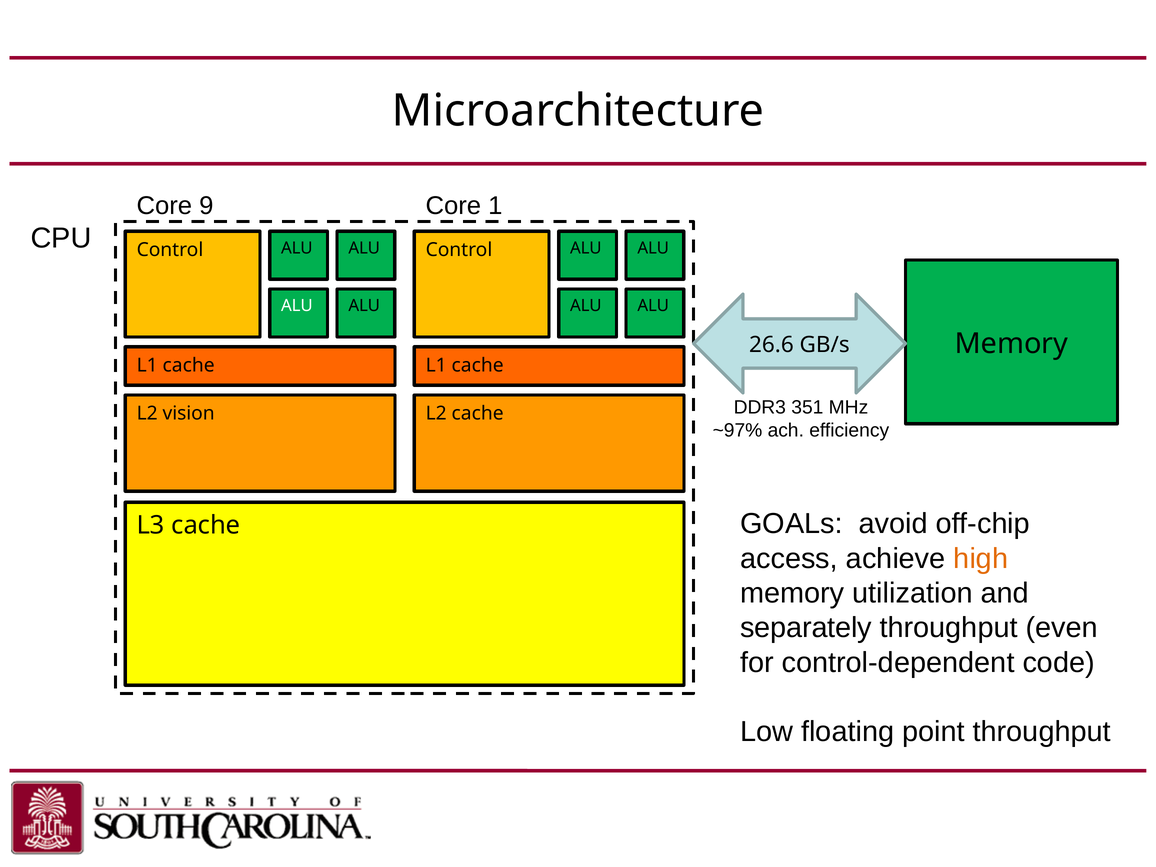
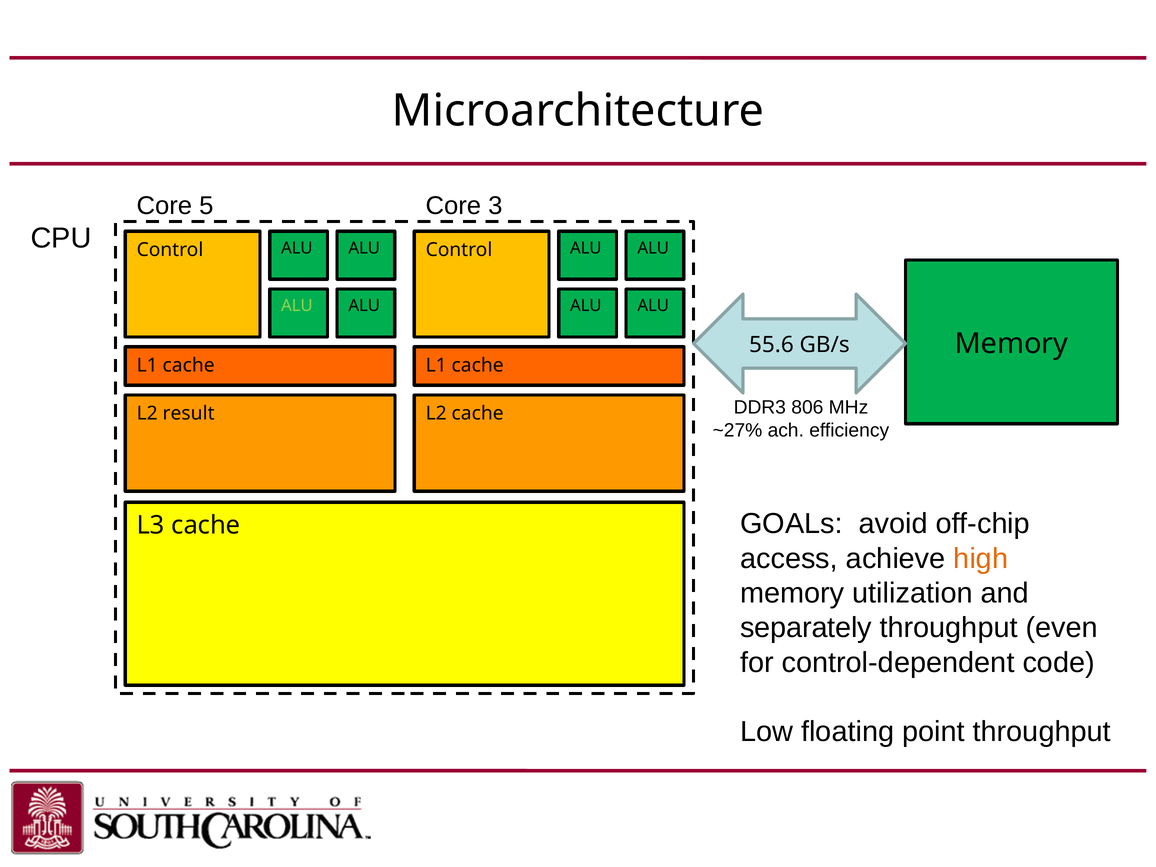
9: 9 -> 5
1: 1 -> 3
ALU at (297, 306) colour: white -> light green
26.6: 26.6 -> 55.6
351: 351 -> 806
vision: vision -> result
~97%: ~97% -> ~27%
